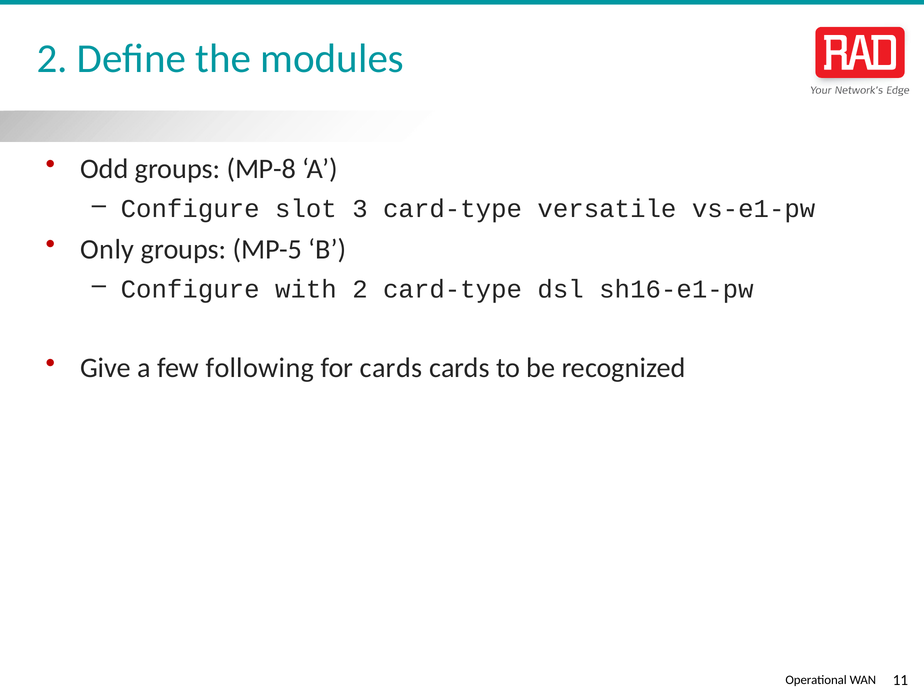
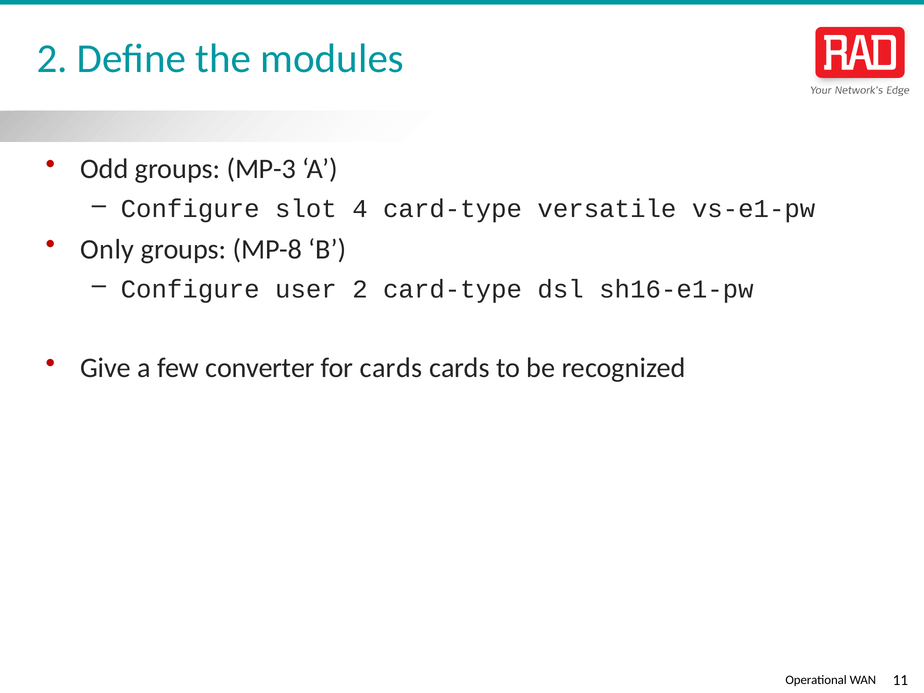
MP-8: MP-8 -> MP-3
3: 3 -> 4
MP-5: MP-5 -> MP-8
with: with -> user
following: following -> converter
